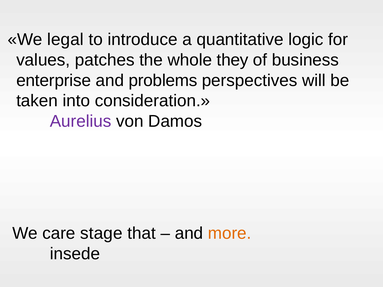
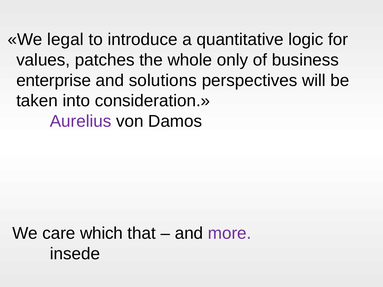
they: they -> only
problems: problems -> solutions
stage: stage -> which
more colour: orange -> purple
